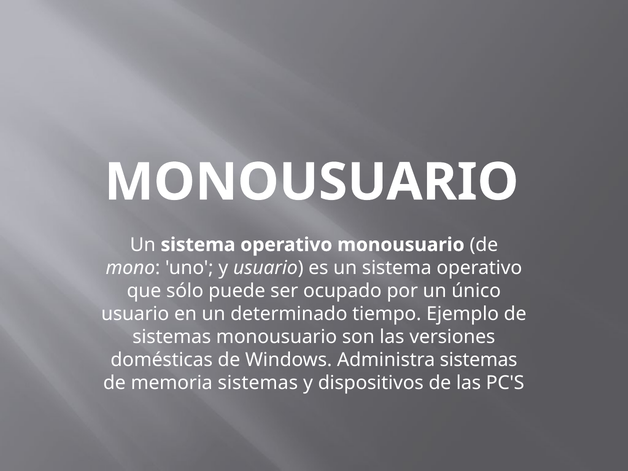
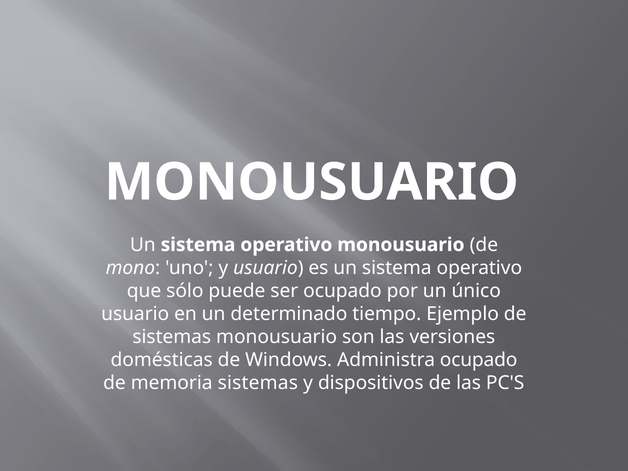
Administra sistemas: sistemas -> ocupado
